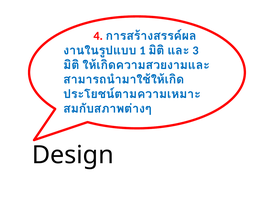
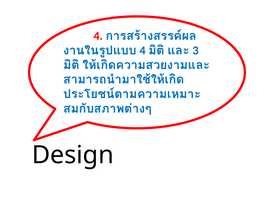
1 at (143, 51): 1 -> 4
